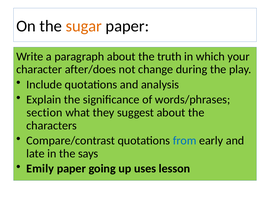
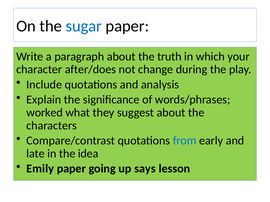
sugar colour: orange -> blue
section: section -> worked
says: says -> idea
uses: uses -> says
